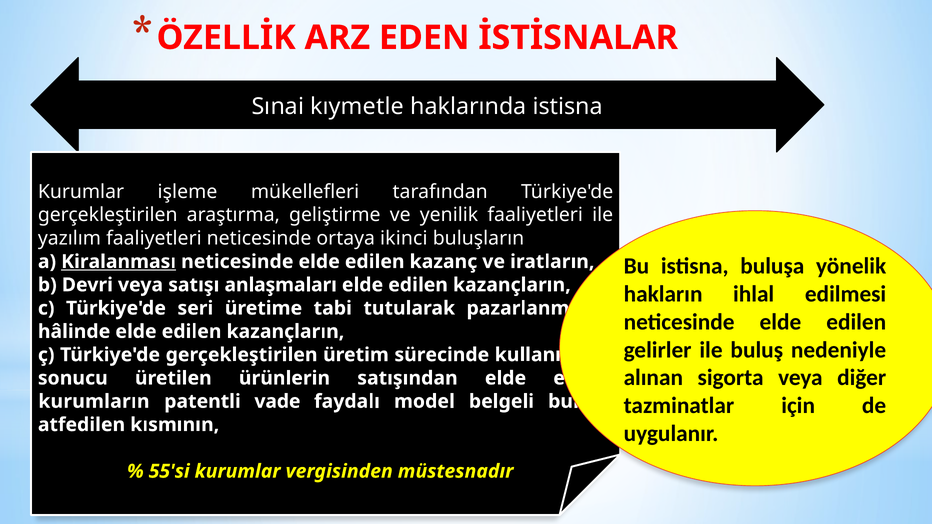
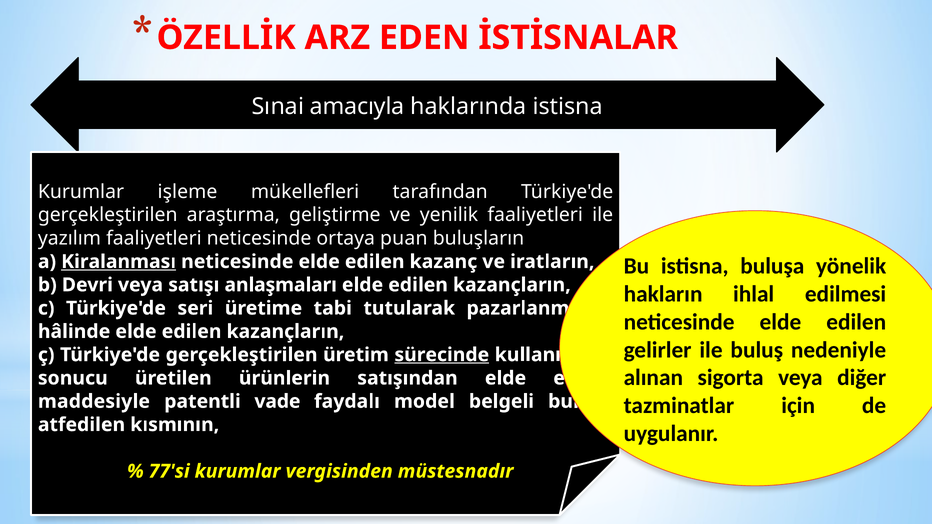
kıymetle: kıymetle -> amacıyla
ikinci: ikinci -> puan
sürecinde underline: none -> present
kurumların: kurumların -> maddesiyle
55'si: 55'si -> 77'si
